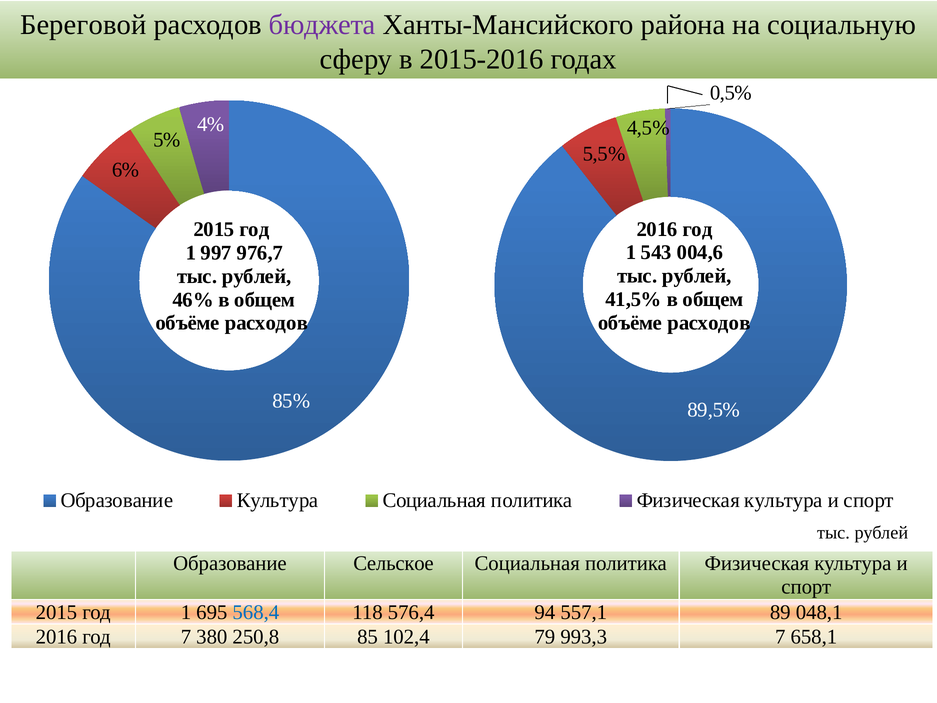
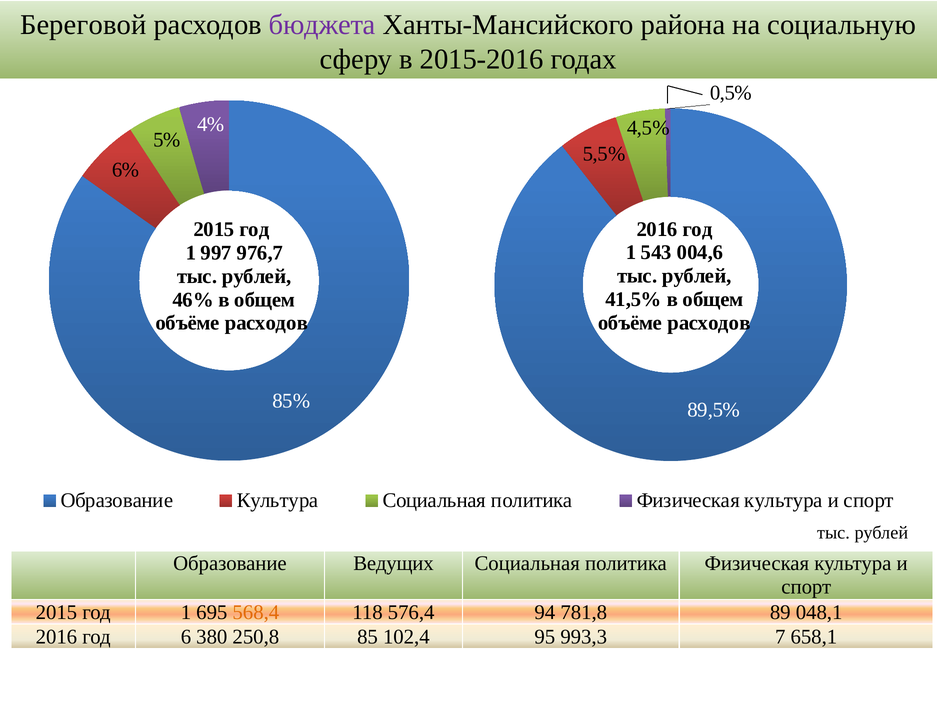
Сельское: Сельское -> Ведущих
568,4 colour: blue -> orange
557,1: 557,1 -> 781,8
год 7: 7 -> 6
79: 79 -> 95
